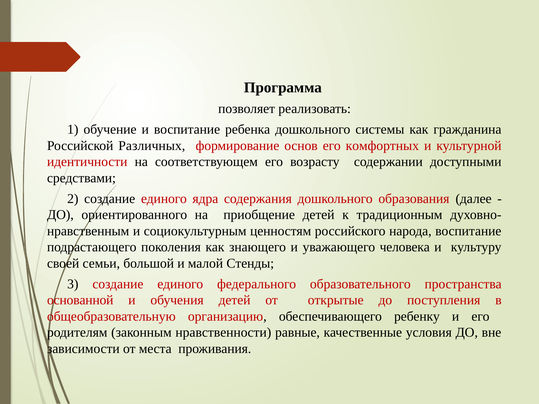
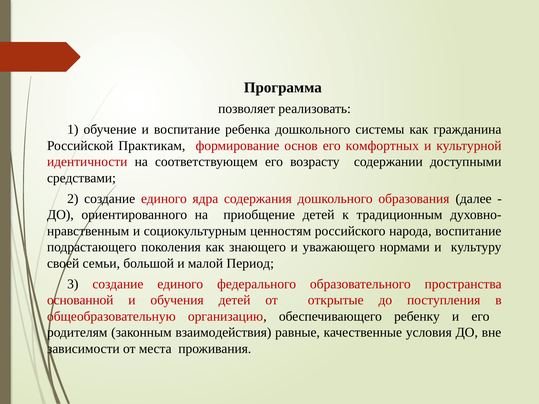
Различных: Различных -> Практикам
человека: человека -> нормами
Стенды: Стенды -> Период
нравственности: нравственности -> взаимодействия
